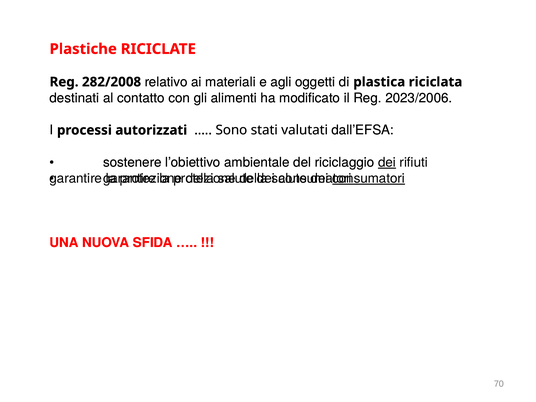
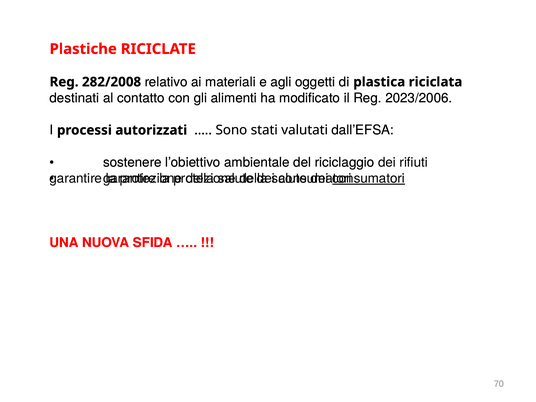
dei at (387, 162) underline: present -> none
